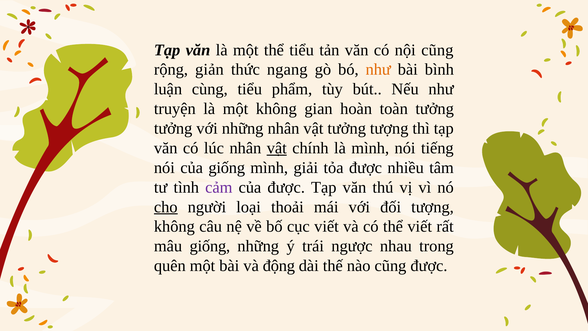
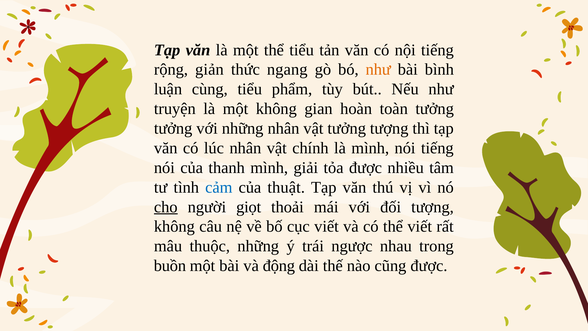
nội cũng: cũng -> tiếng
vật at (277, 148) underline: present -> none
của giống: giống -> thanh
cảm colour: purple -> blue
của được: được -> thuật
loại: loại -> giọt
mâu giống: giống -> thuộc
quên: quên -> buồn
